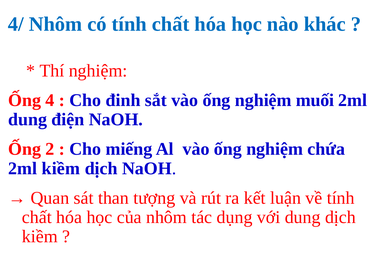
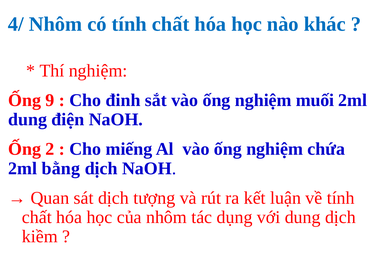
4: 4 -> 9
2ml kiềm: kiềm -> bằng
sát than: than -> dịch
